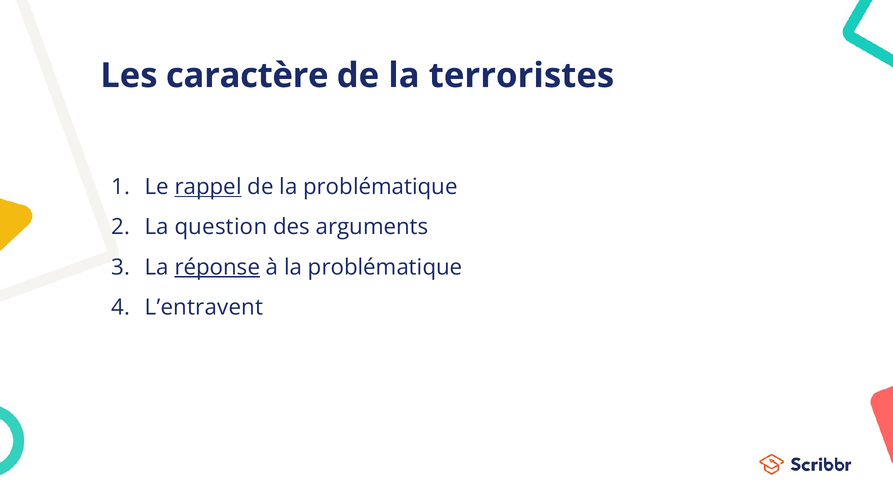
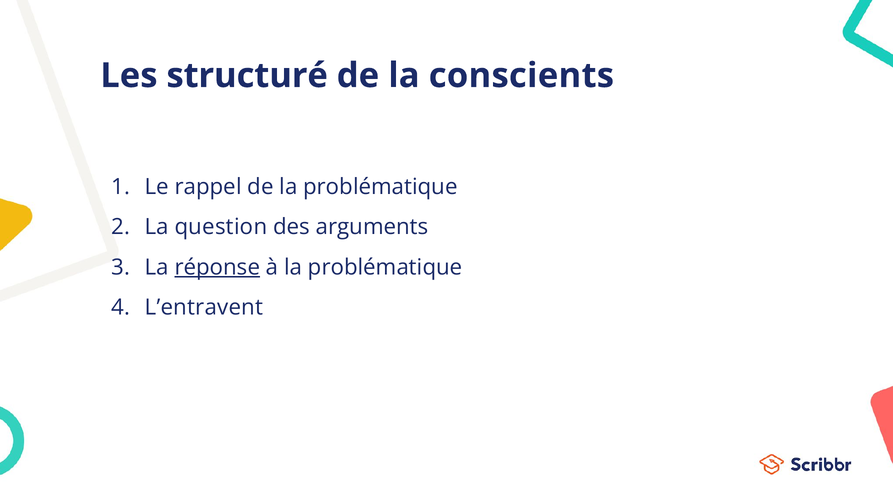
caractère: caractère -> structuré
terroristes: terroristes -> conscients
rappel underline: present -> none
